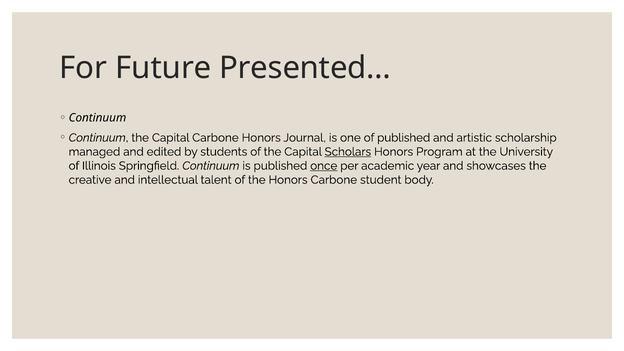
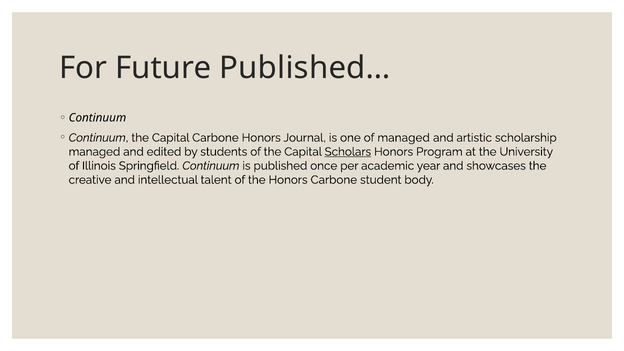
Presented…: Presented… -> Published…
of published: published -> managed
once underline: present -> none
